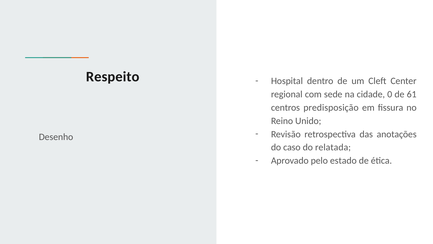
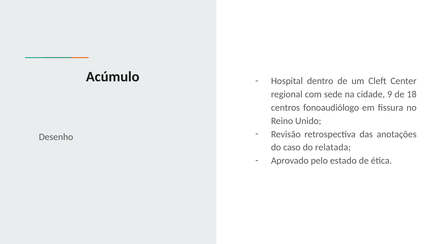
Respeito: Respeito -> Acúmulo
0: 0 -> 9
61: 61 -> 18
predisposição: predisposição -> fonoaudiólogo
